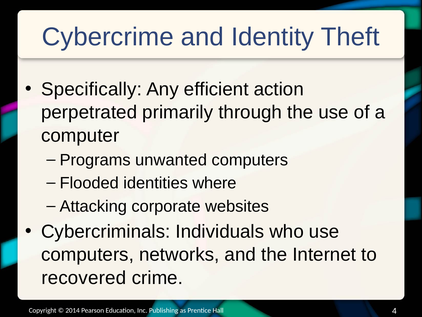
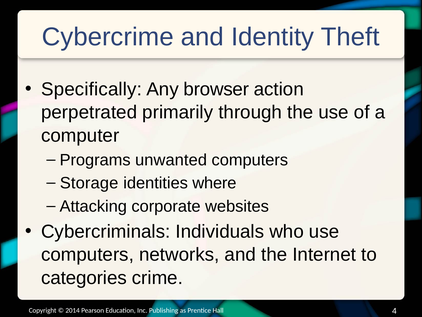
efficient: efficient -> browser
Flooded: Flooded -> Storage
recovered: recovered -> categories
